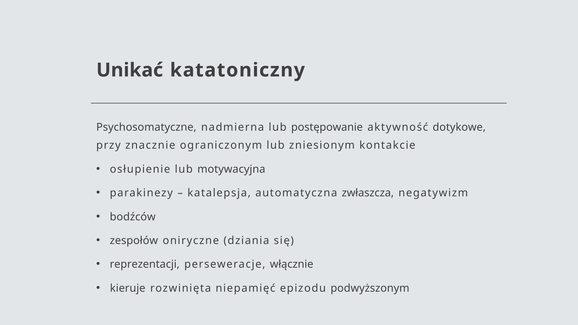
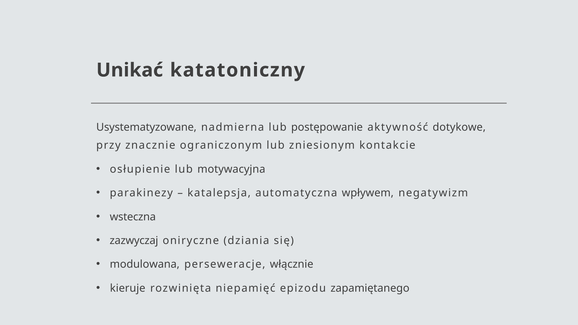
Psychosomatyczne: Psychosomatyczne -> Usystematyzowane
zwłaszcza: zwłaszcza -> wpływem
bodźców: bodźców -> wsteczna
zespołów: zespołów -> zazwyczaj
reprezentacji: reprezentacji -> modulowana
podwyższonym: podwyższonym -> zapamiętanego
